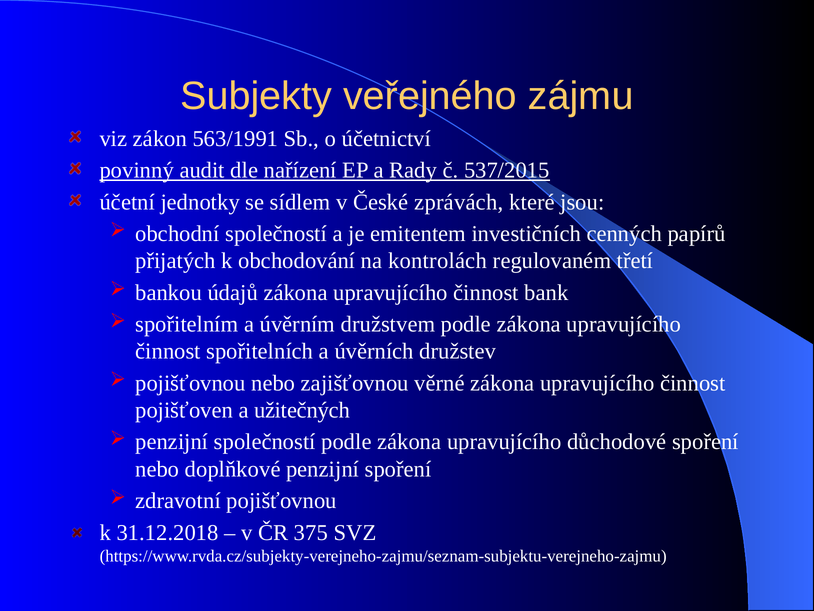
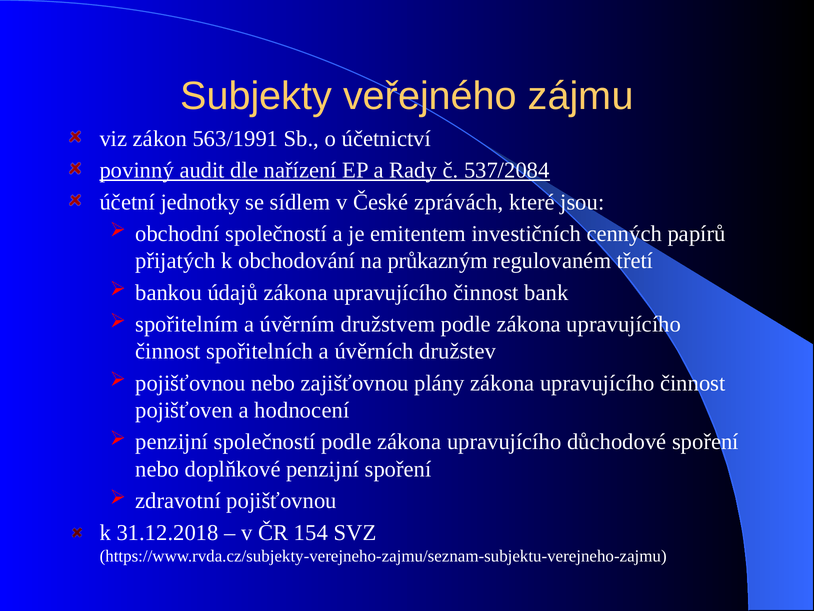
537/2015: 537/2015 -> 537/2084
kontrolách: kontrolách -> průkazným
věrné: věrné -> plány
užitečných: užitečných -> hodnocení
375: 375 -> 154
